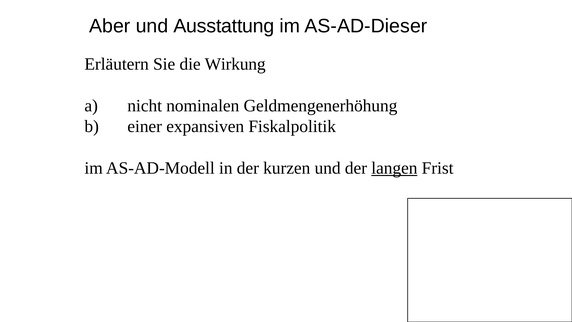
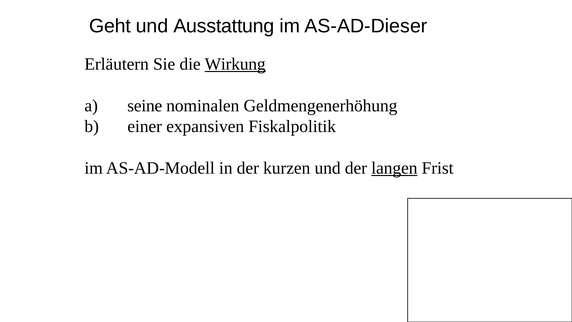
Aber: Aber -> Geht
Wirkung underline: none -> present
nicht: nicht -> seine
